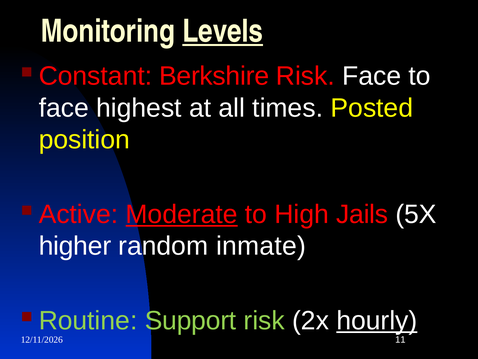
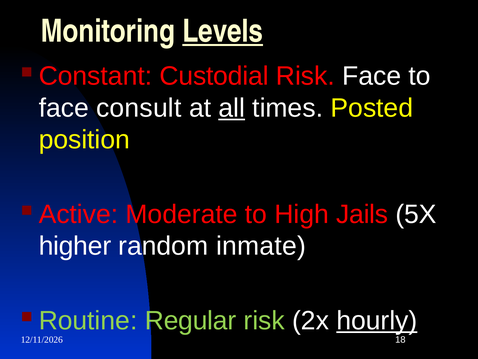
Berkshire: Berkshire -> Custodial
highest: highest -> consult
all underline: none -> present
Moderate underline: present -> none
Support: Support -> Regular
11: 11 -> 18
